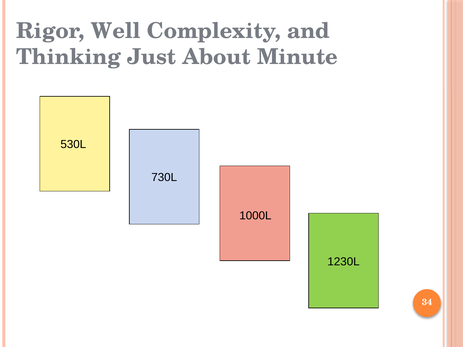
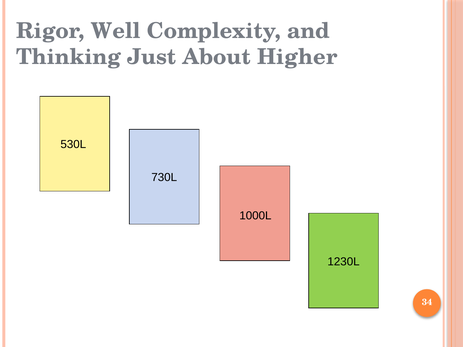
Minute: Minute -> Higher
